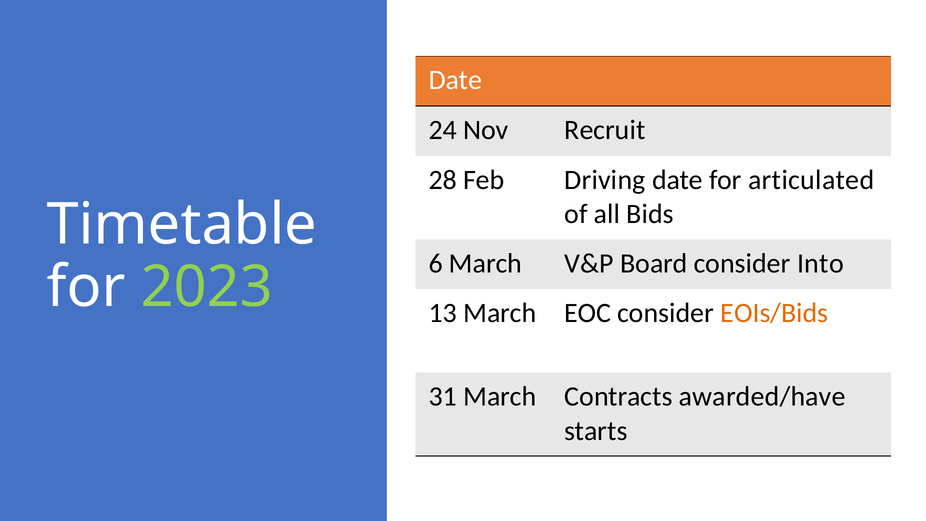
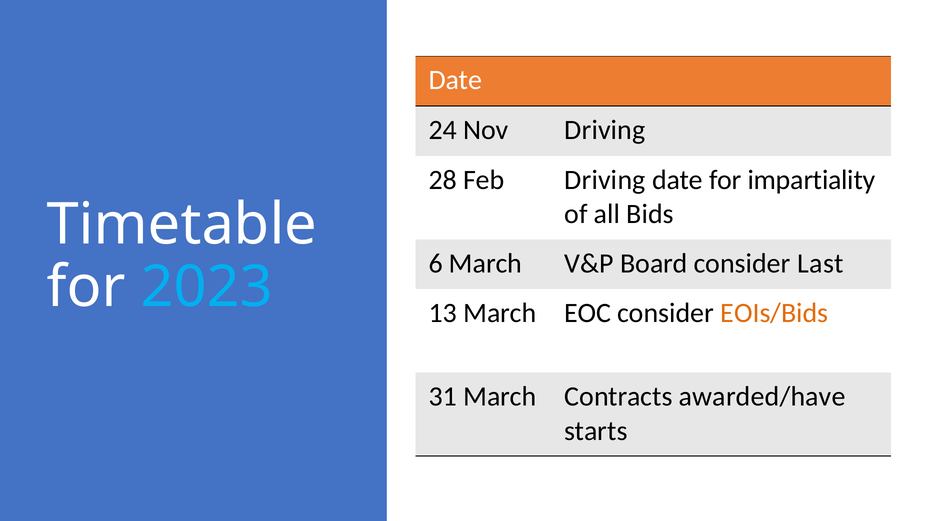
Nov Recruit: Recruit -> Driving
articulated: articulated -> impartiality
Into: Into -> Last
2023 colour: light green -> light blue
